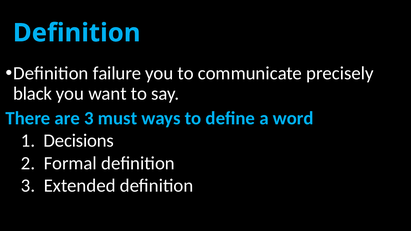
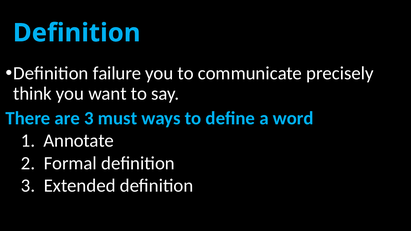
black: black -> think
Decisions: Decisions -> Annotate
